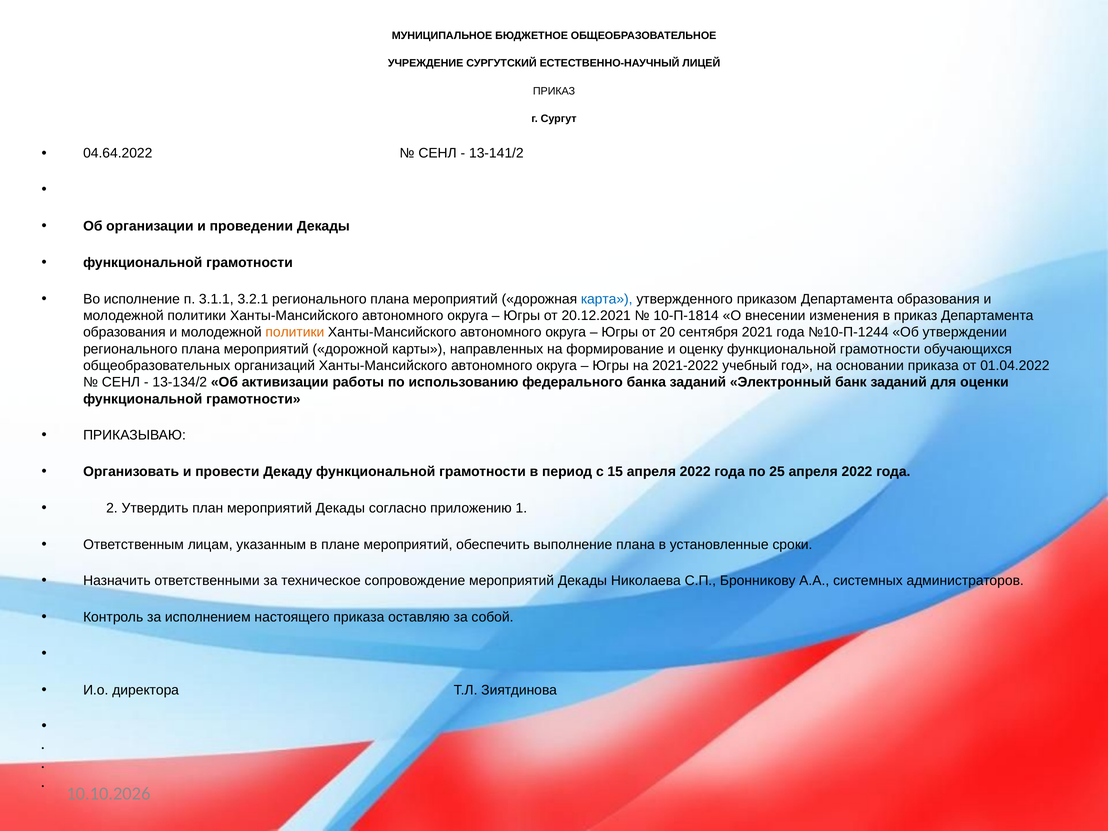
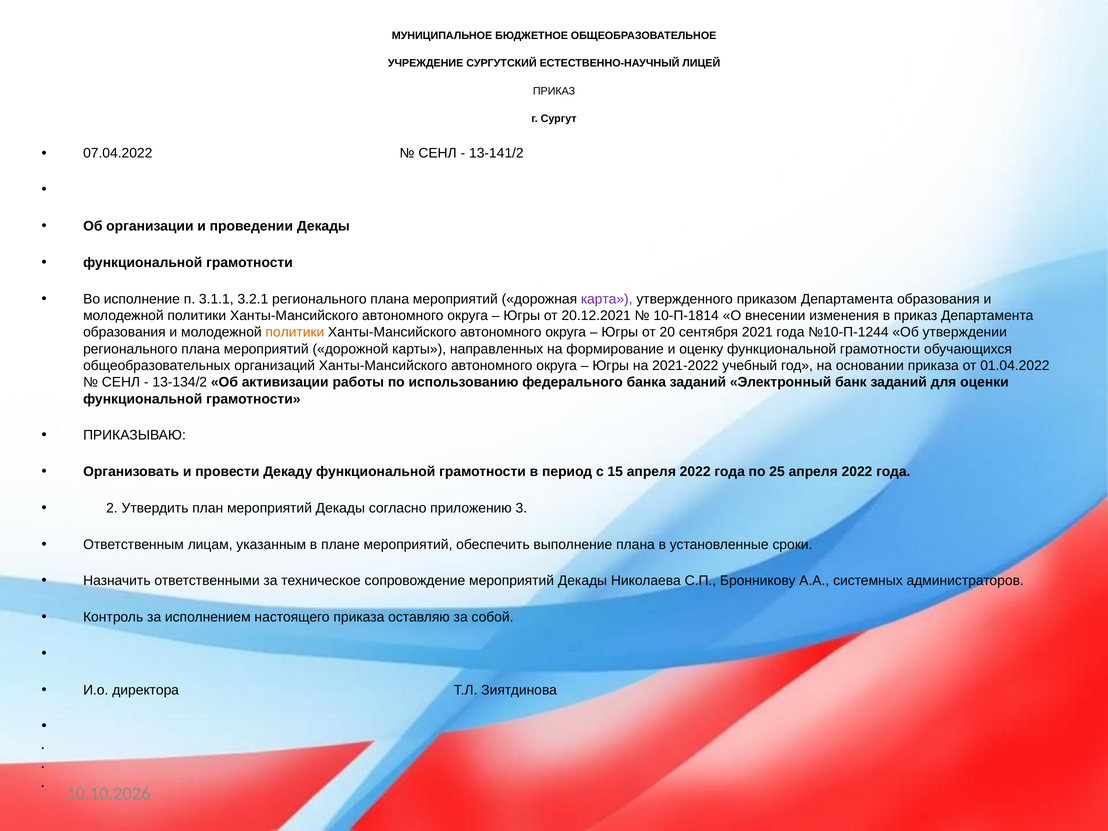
04.64.2022: 04.64.2022 -> 07.04.2022
карта colour: blue -> purple
1: 1 -> 3
